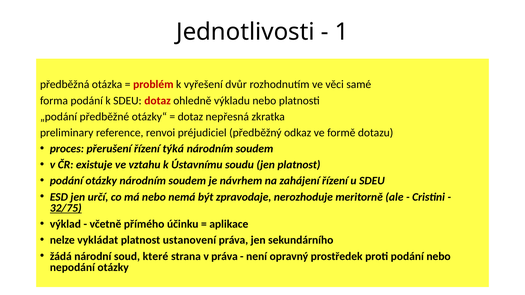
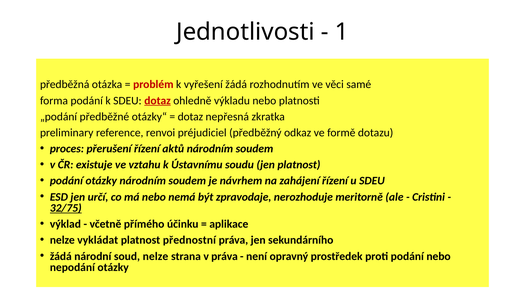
vyřešení dvůr: dvůr -> žádá
dotaz at (158, 101) underline: none -> present
týká: týká -> aktů
ustanovení: ustanovení -> přednostní
soud které: které -> nelze
